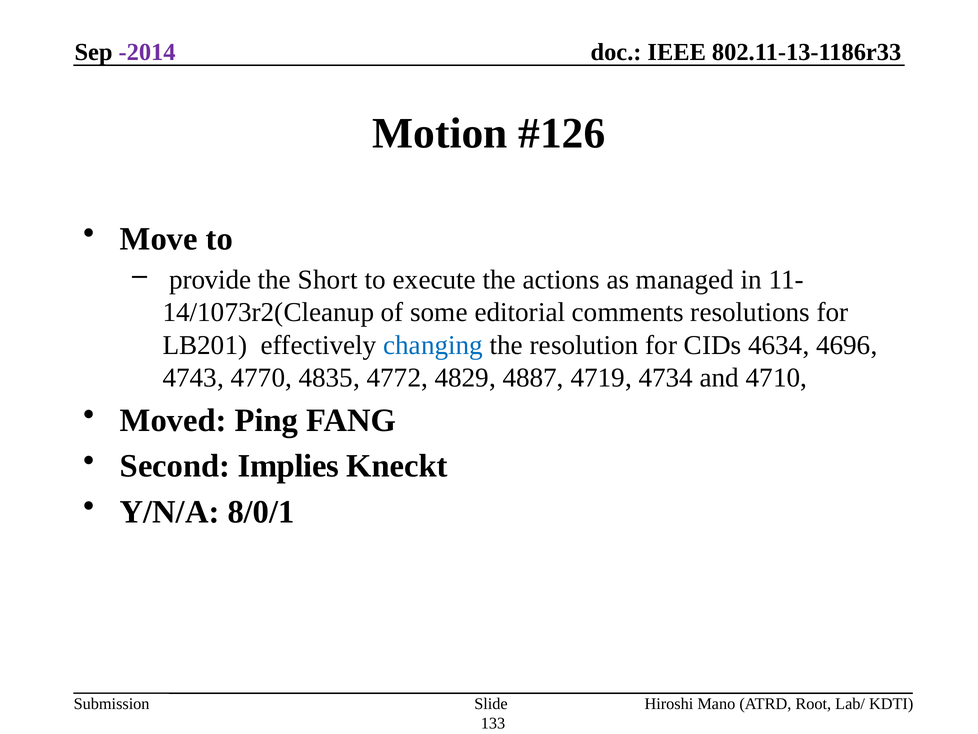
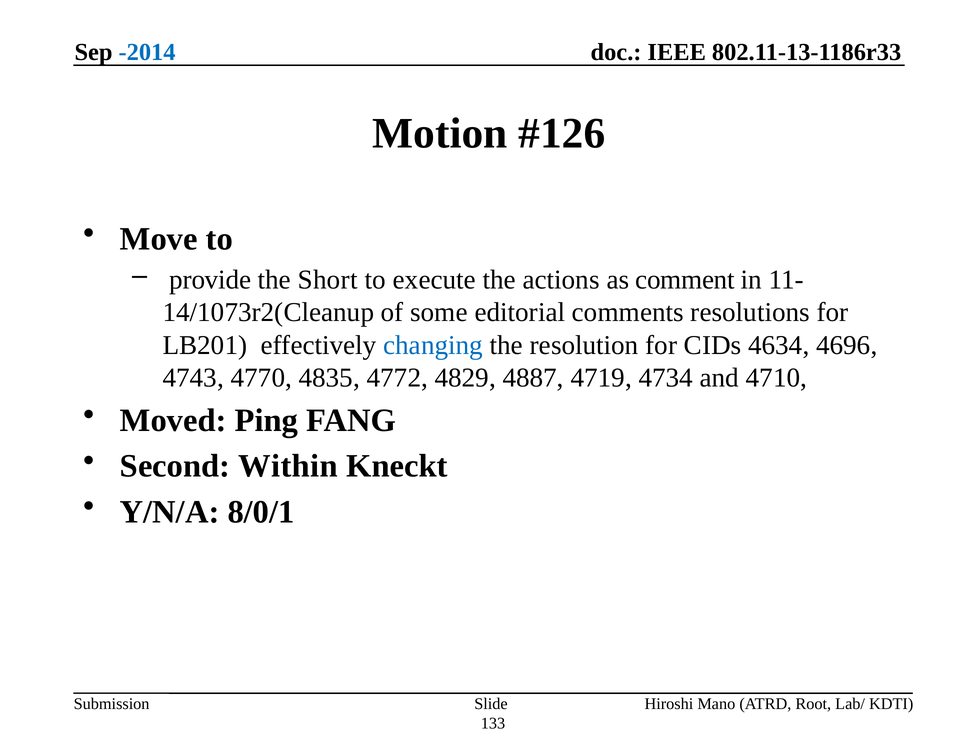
-2014 colour: purple -> blue
managed: managed -> comment
Implies: Implies -> Within
